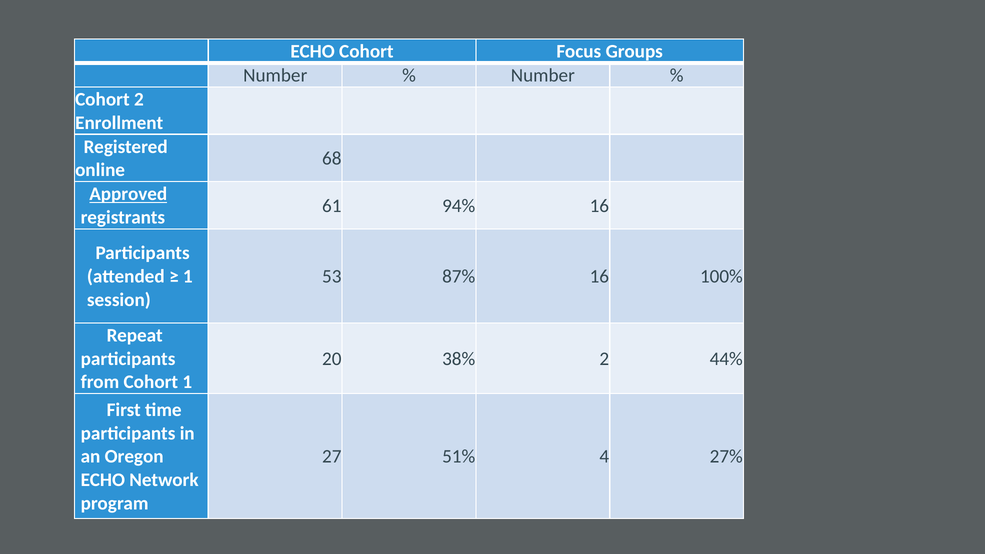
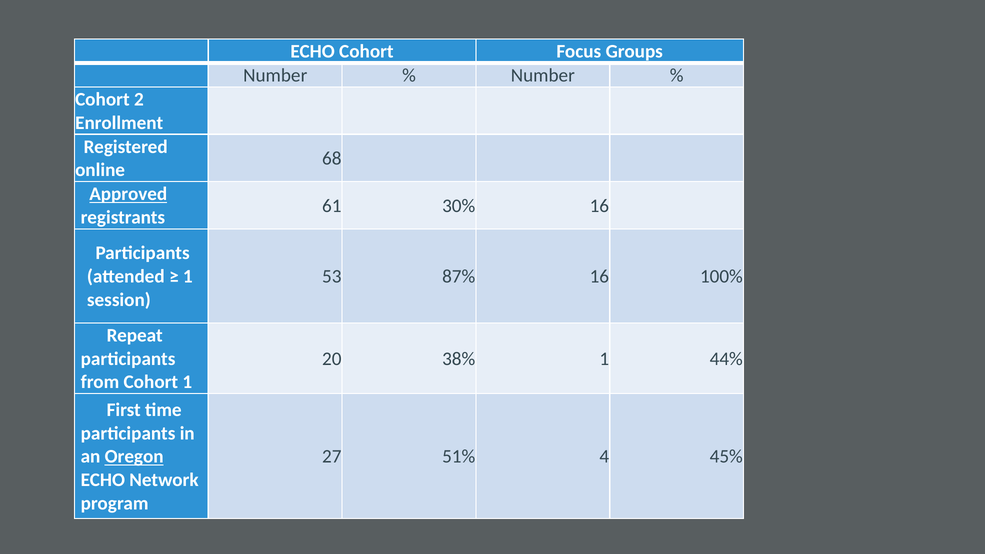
94%: 94% -> 30%
38% 2: 2 -> 1
Oregon underline: none -> present
27%: 27% -> 45%
